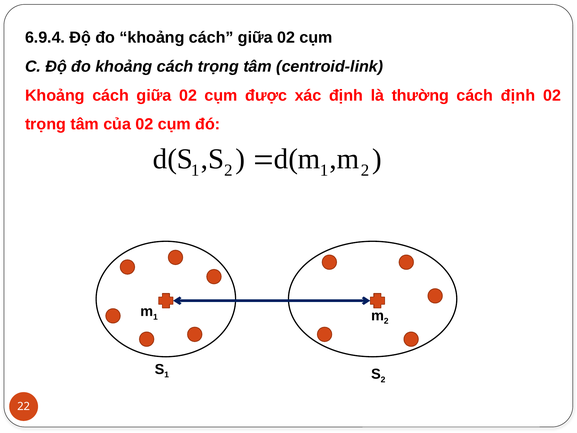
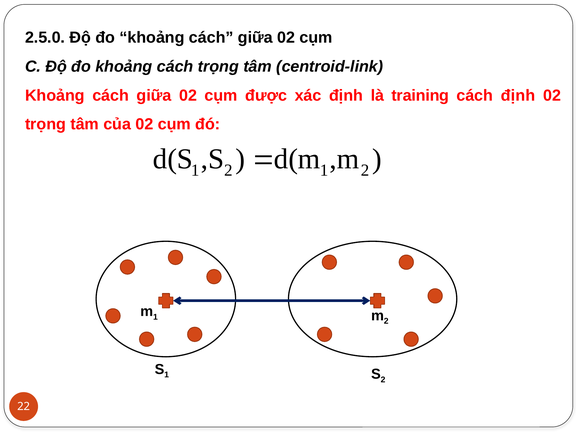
6.9.4: 6.9.4 -> 2.5.0
thường: thường -> training
